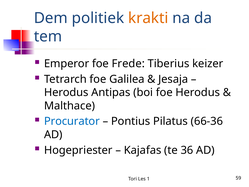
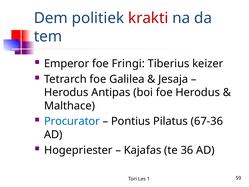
krakti colour: orange -> red
Frede: Frede -> Fringi
66-36: 66-36 -> 67-36
